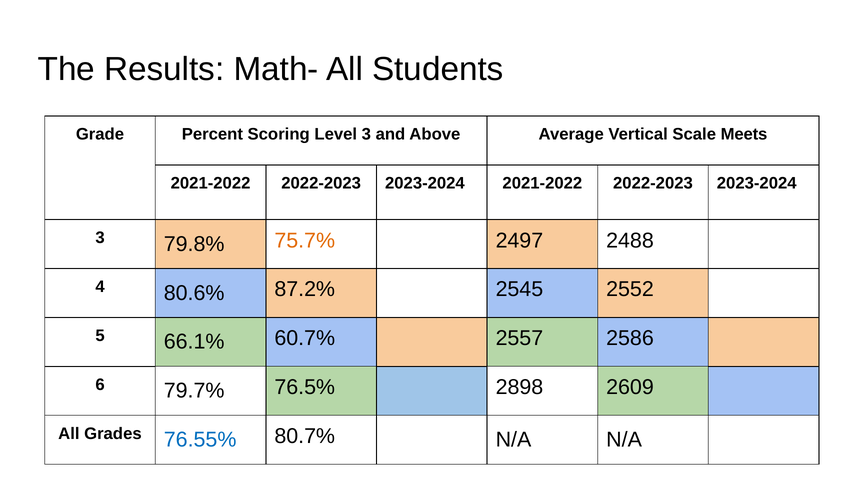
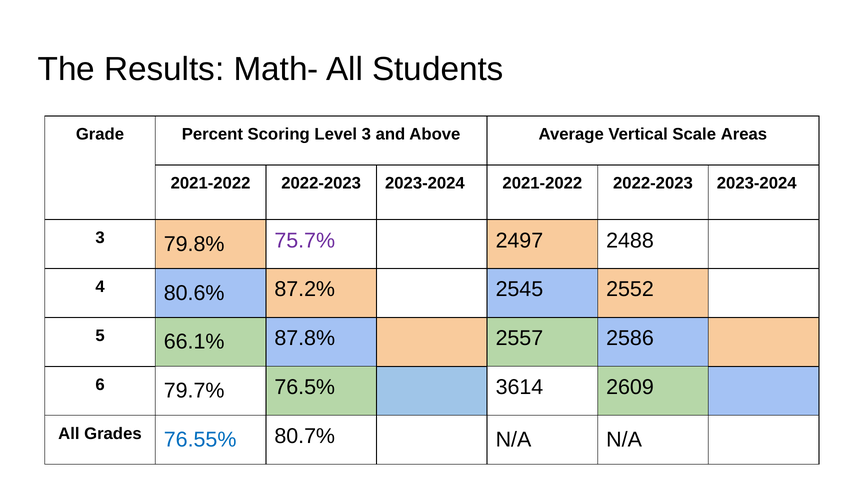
Meets: Meets -> Areas
75.7% colour: orange -> purple
60.7%: 60.7% -> 87.8%
2898: 2898 -> 3614
